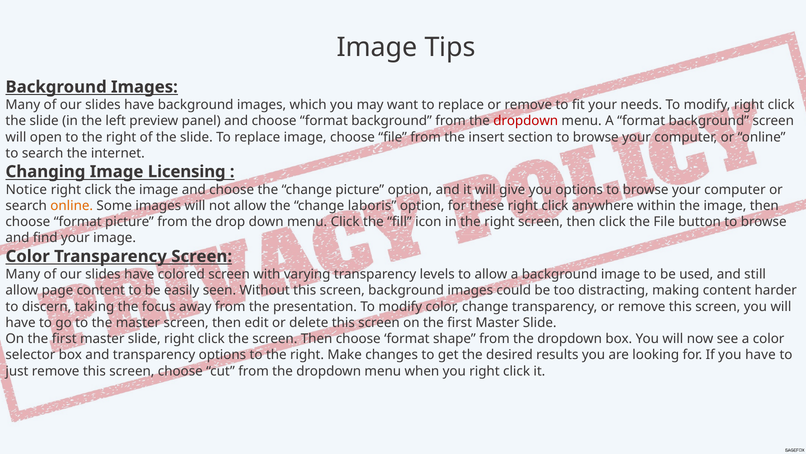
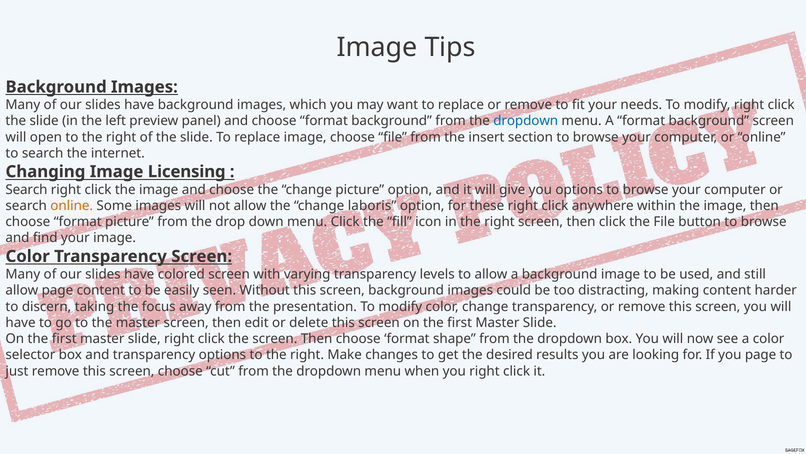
dropdown at (526, 121) colour: red -> blue
Notice at (26, 189): Notice -> Search
you have: have -> page
